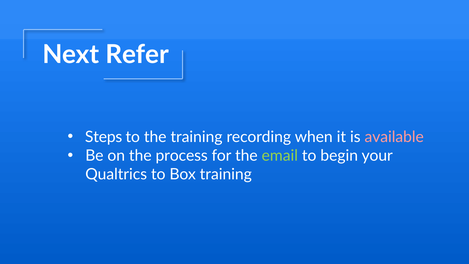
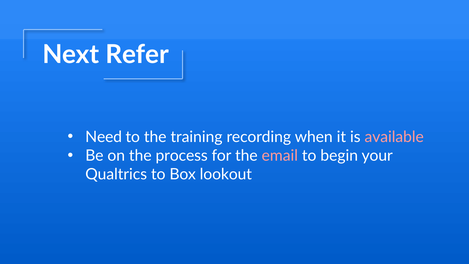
Steps: Steps -> Need
email colour: light green -> pink
Box training: training -> lookout
